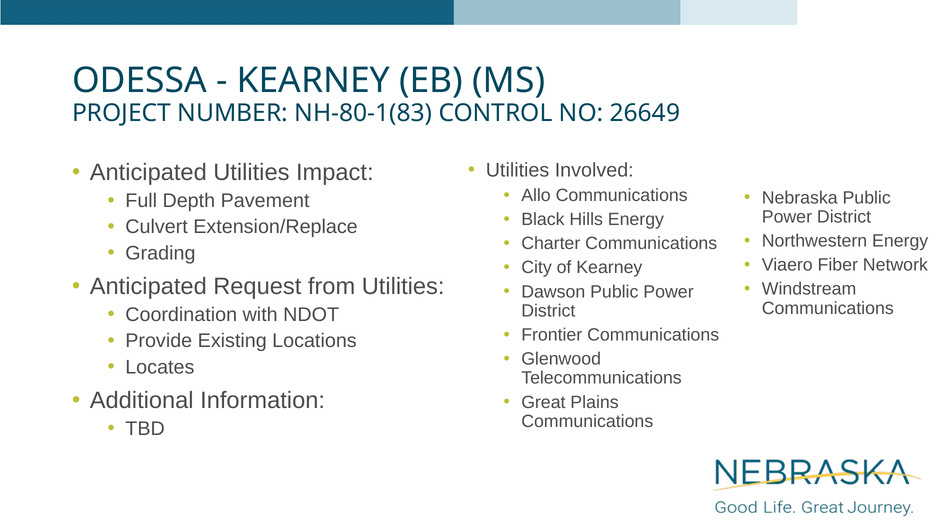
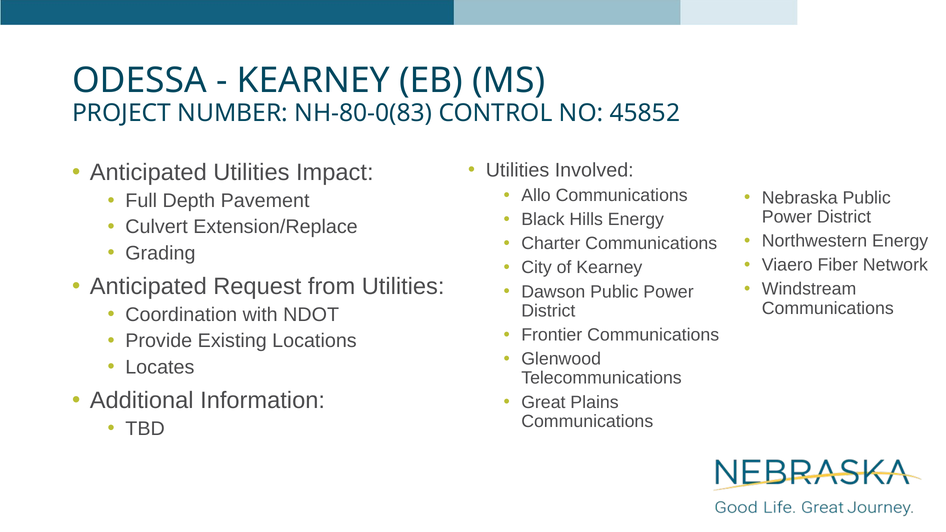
NH-80-1(83: NH-80-1(83 -> NH-80-0(83
26649: 26649 -> 45852
